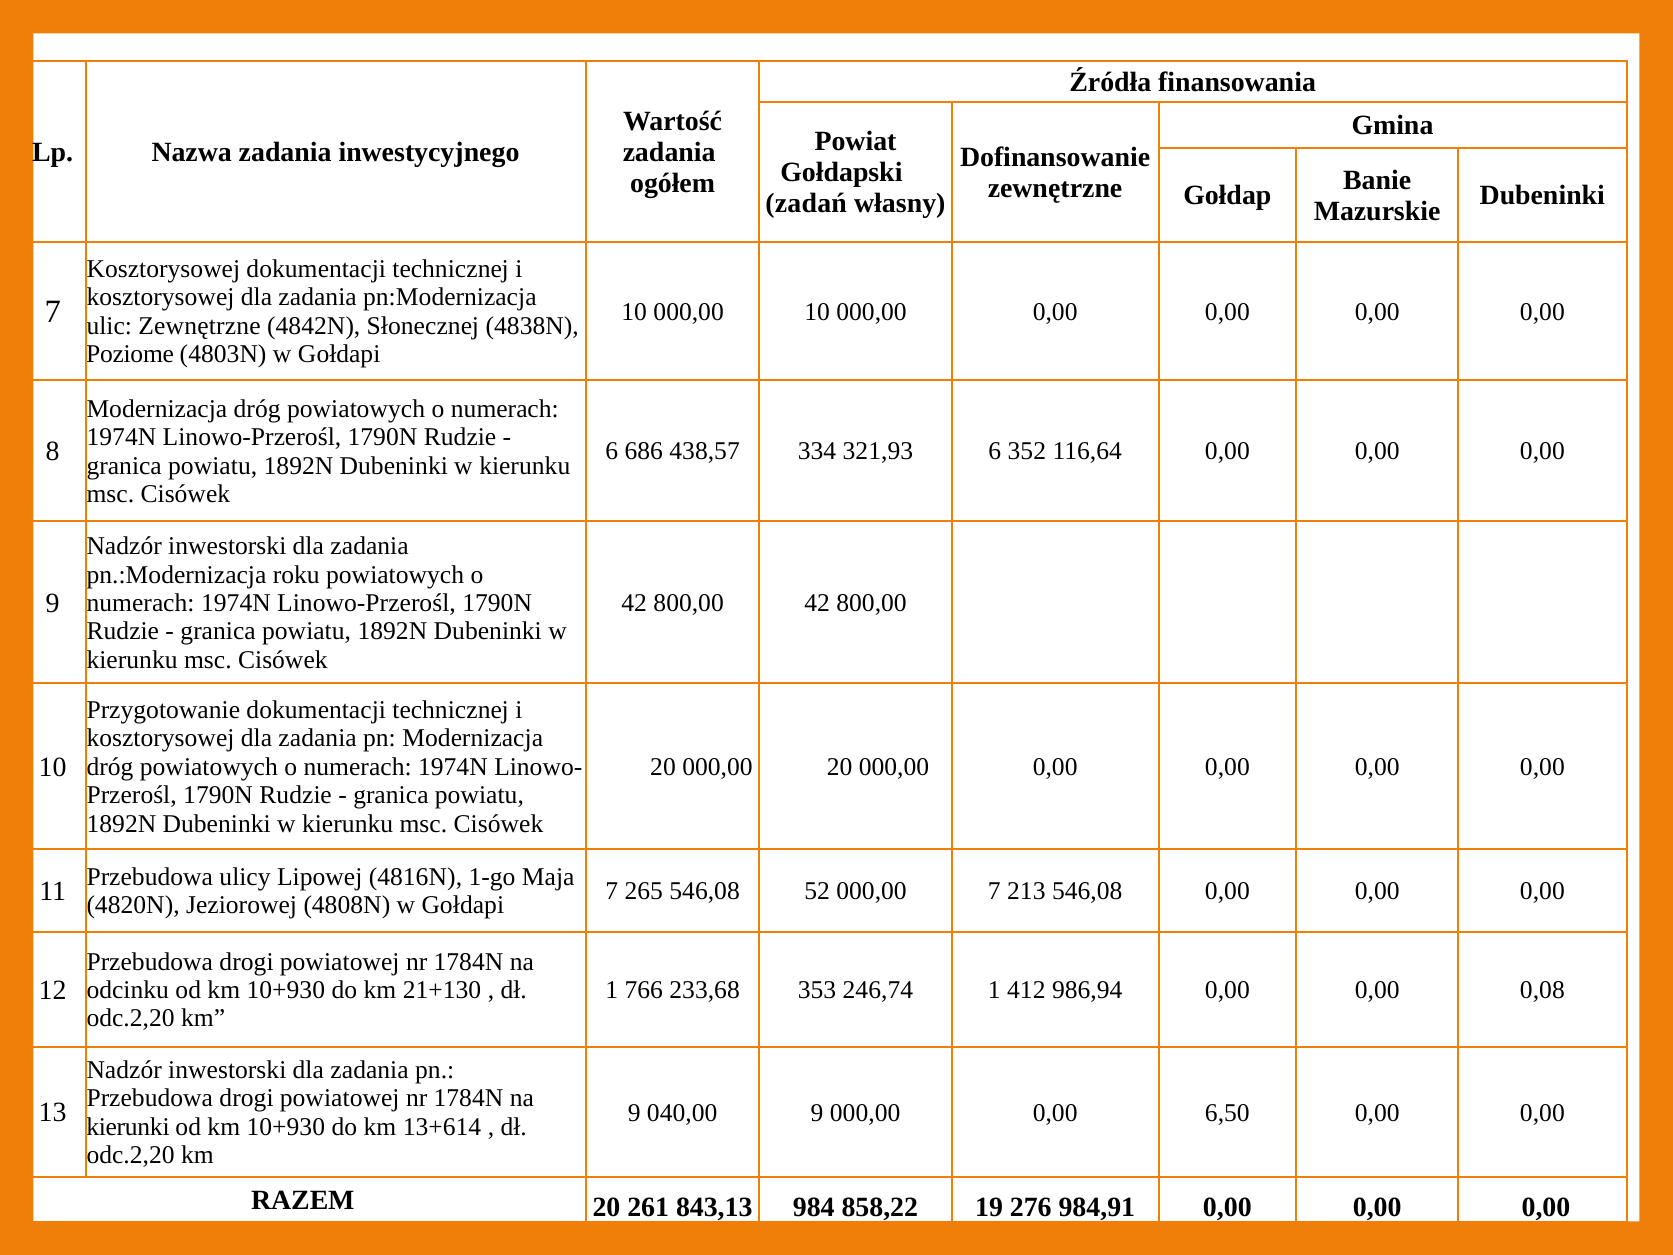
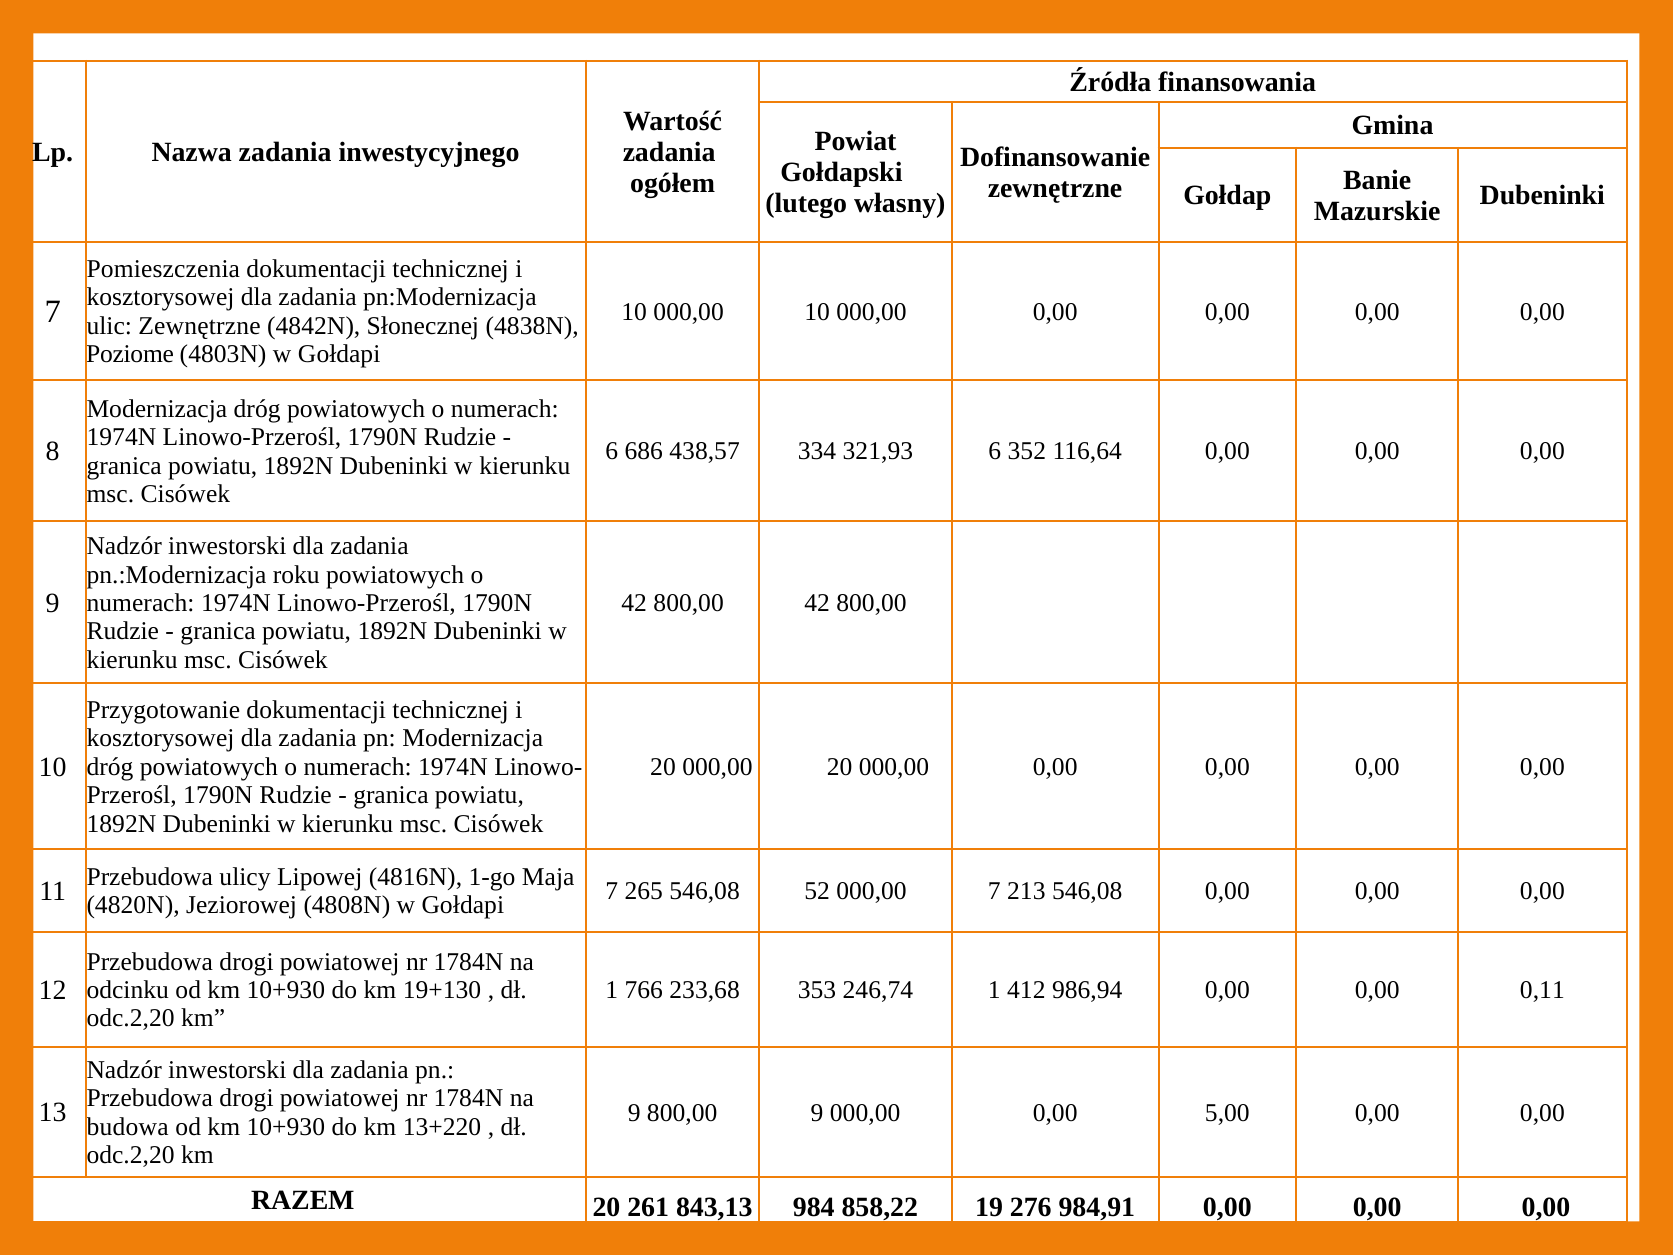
zadań: zadań -> lutego
Kosztorysowej at (163, 269): Kosztorysowej -> Pomieszczenia
21+130: 21+130 -> 19+130
0,08: 0,08 -> 0,11
9 040,00: 040,00 -> 800,00
6,50: 6,50 -> 5,00
kierunki: kierunki -> budowa
13+614: 13+614 -> 13+220
